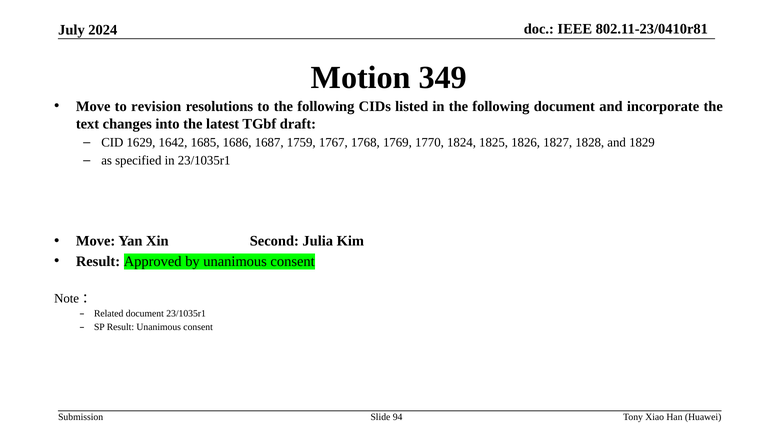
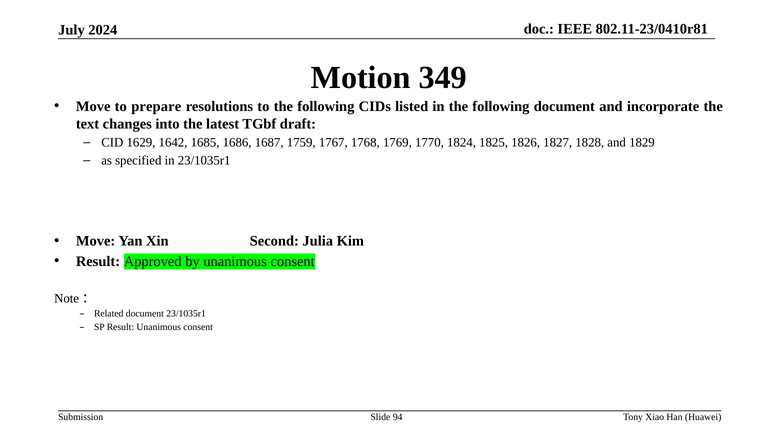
revision: revision -> prepare
